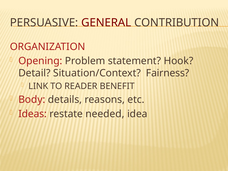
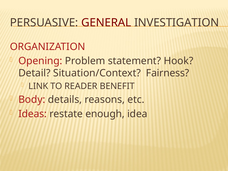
CONTRIBUTION: CONTRIBUTION -> INVESTIGATION
needed: needed -> enough
